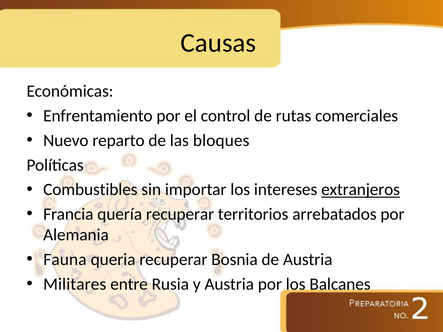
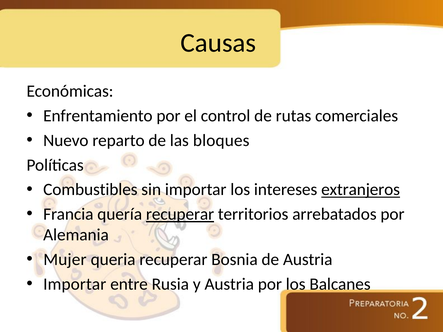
recuperar at (180, 214) underline: none -> present
Fauna: Fauna -> Mujer
Militares at (75, 284): Militares -> Importar
